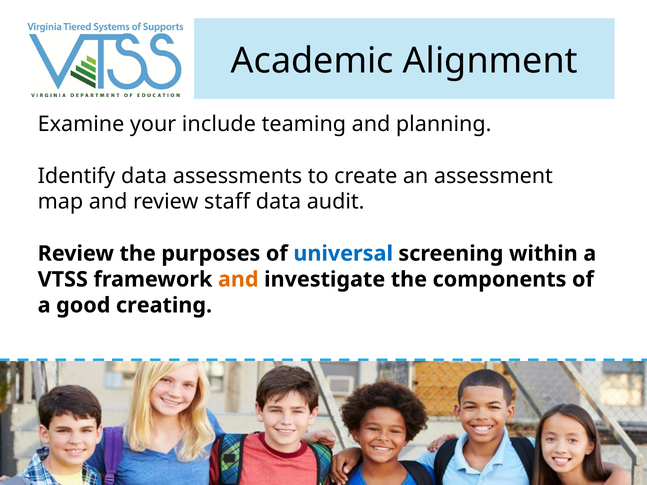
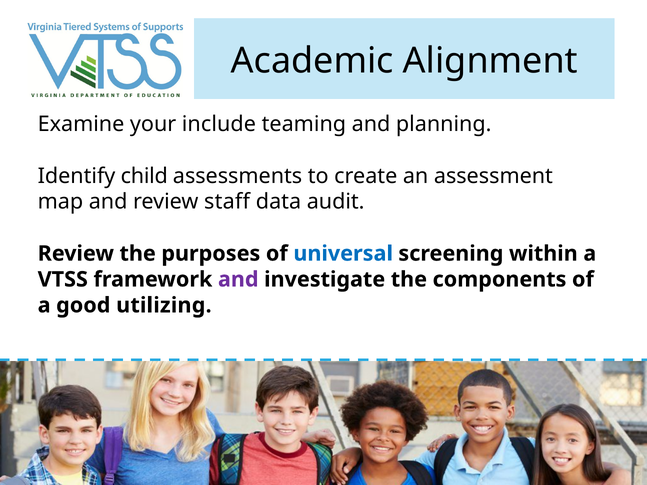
Identify data: data -> child
and at (238, 280) colour: orange -> purple
creating: creating -> utilizing
